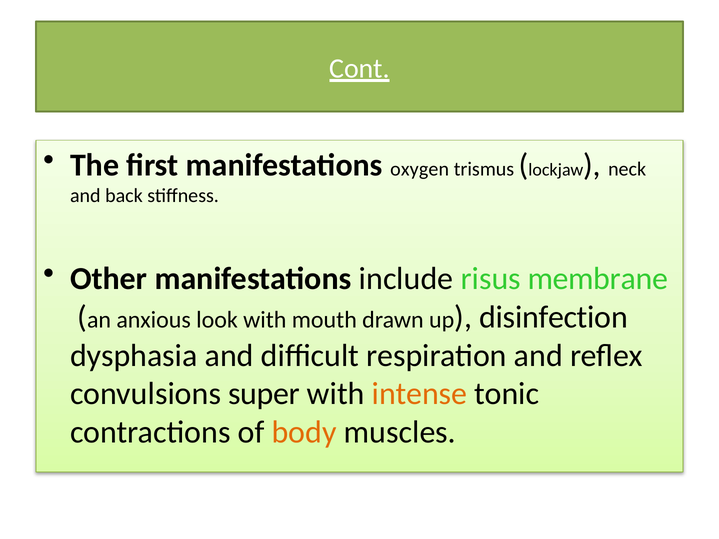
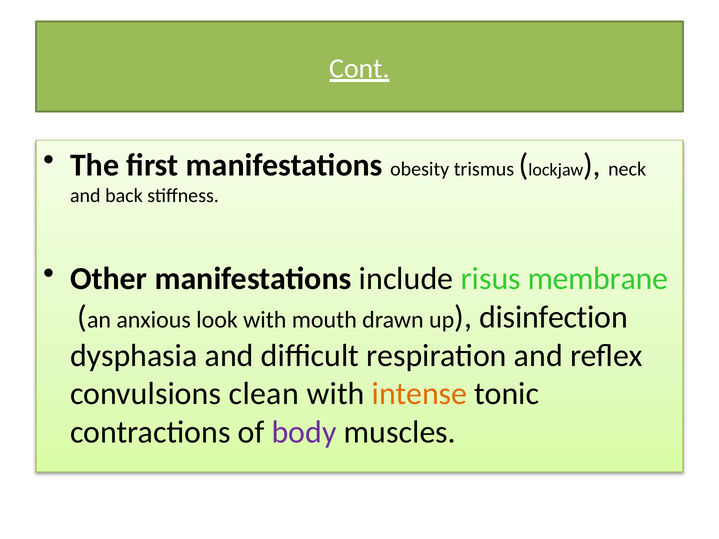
oxygen: oxygen -> obesity
super: super -> clean
body colour: orange -> purple
